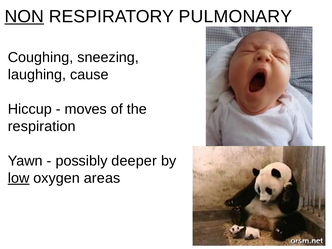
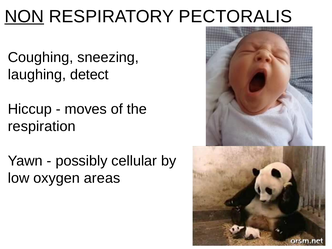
PULMONARY: PULMONARY -> PECTORALIS
cause: cause -> detect
deeper: deeper -> cellular
low underline: present -> none
